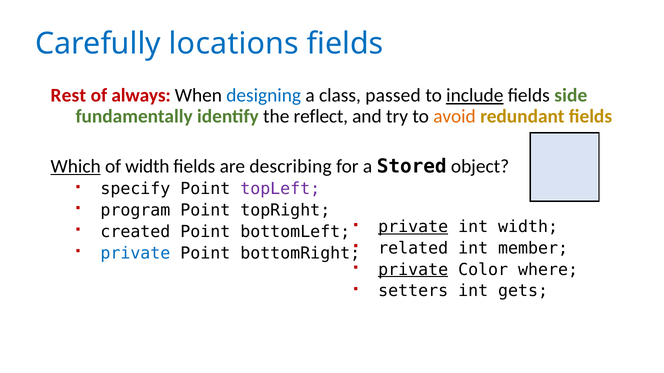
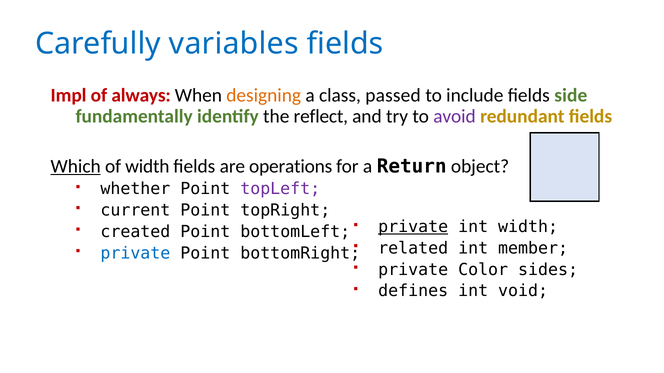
locations: locations -> variables
Rest: Rest -> Impl
designing colour: blue -> orange
include underline: present -> none
avoid colour: orange -> purple
describing: describing -> operations
Stored: Stored -> Return
specify: specify -> whether
program: program -> current
private at (413, 270) underline: present -> none
where: where -> sides
setters: setters -> defines
gets: gets -> void
